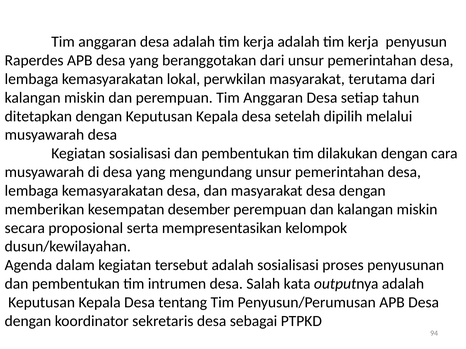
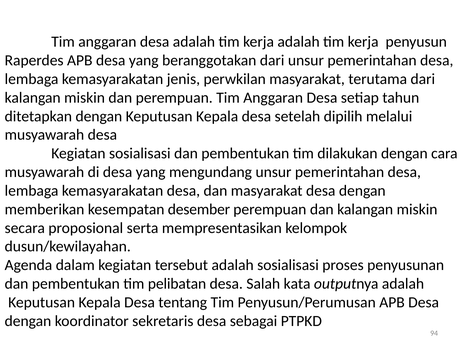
lokal: lokal -> jenis
intrumen: intrumen -> pelibatan
